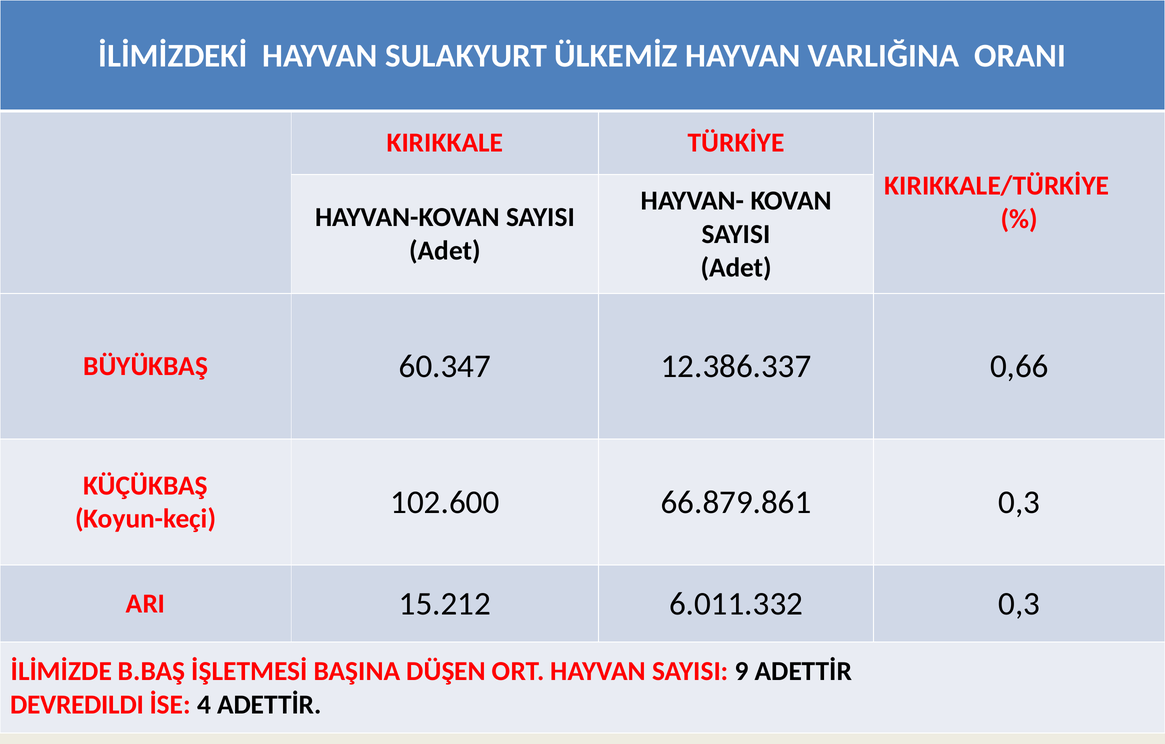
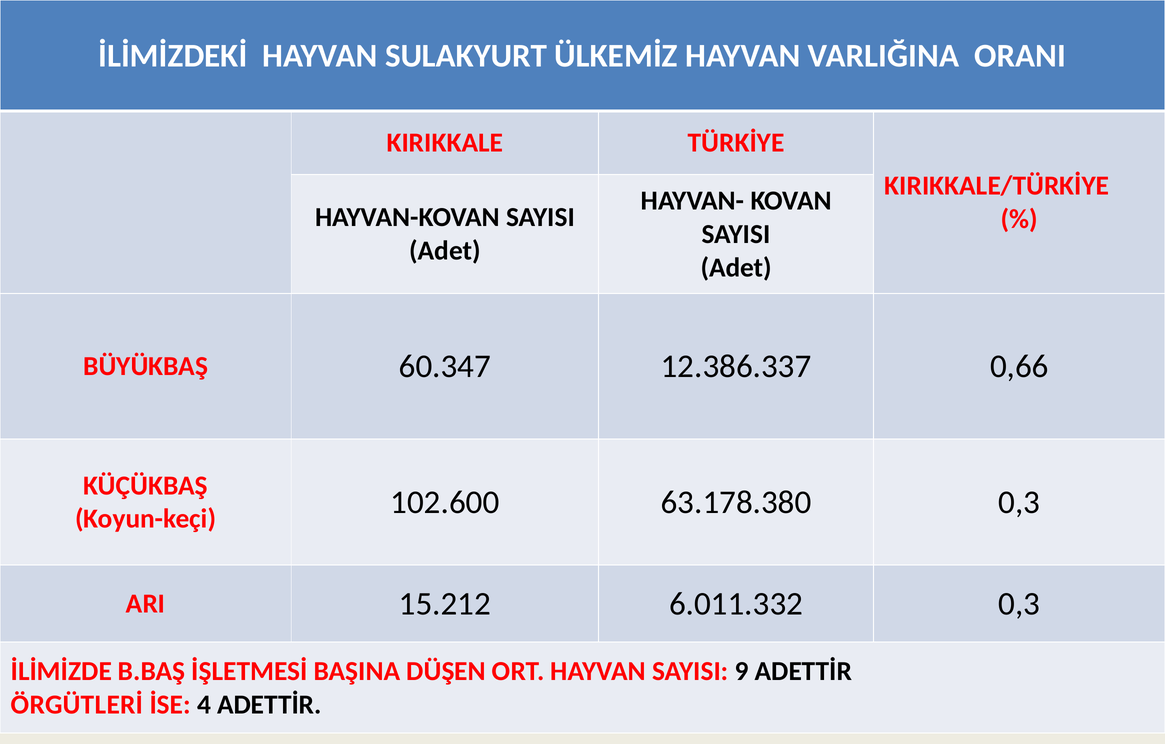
66.879.861: 66.879.861 -> 63.178.380
DEVREDILDI: DEVREDILDI -> ÖRGÜTLERİ
